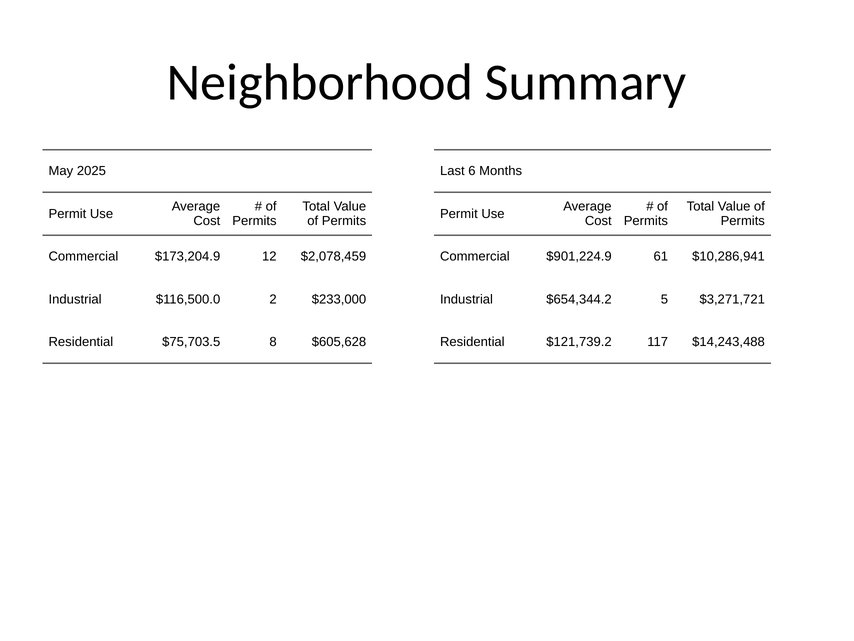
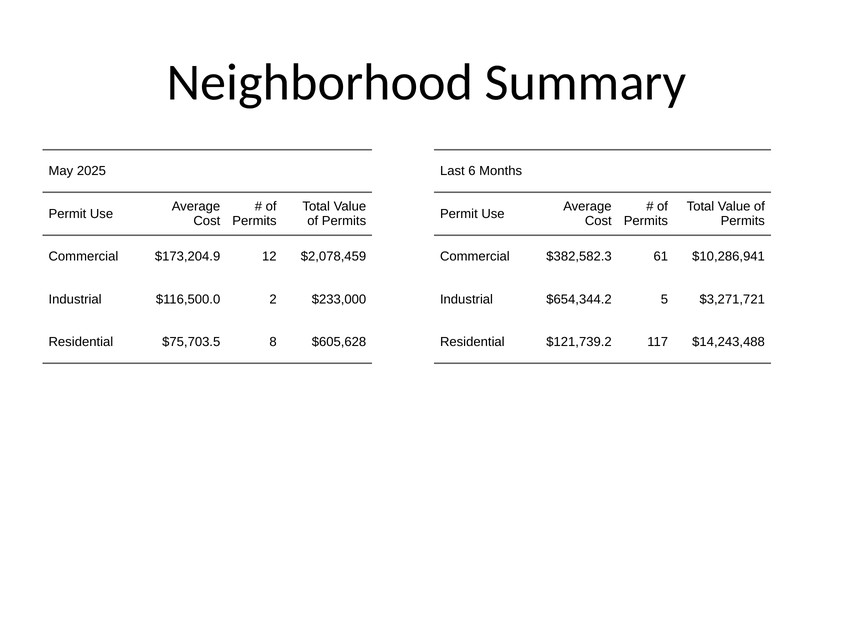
$901,224.9: $901,224.9 -> $382,582.3
